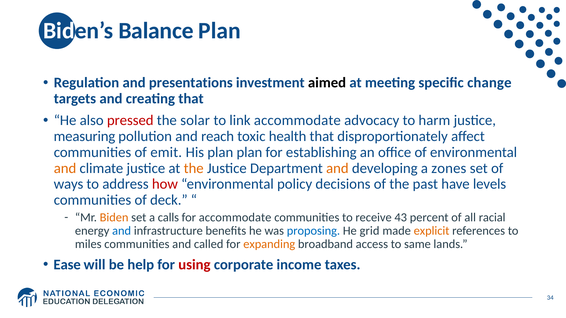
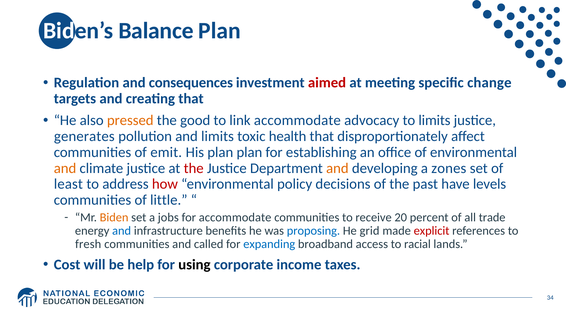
presentations: presentations -> consequences
aimed colour: black -> red
pressed colour: red -> orange
solar: solar -> good
to harm: harm -> limits
measuring: measuring -> generates
and reach: reach -> limits
the at (194, 168) colour: orange -> red
ways: ways -> least
deck: deck -> little
calls: calls -> jobs
43: 43 -> 20
racial: racial -> trade
explicit colour: orange -> red
miles: miles -> fresh
expanding colour: orange -> blue
same: same -> racial
Ease: Ease -> Cost
using colour: red -> black
